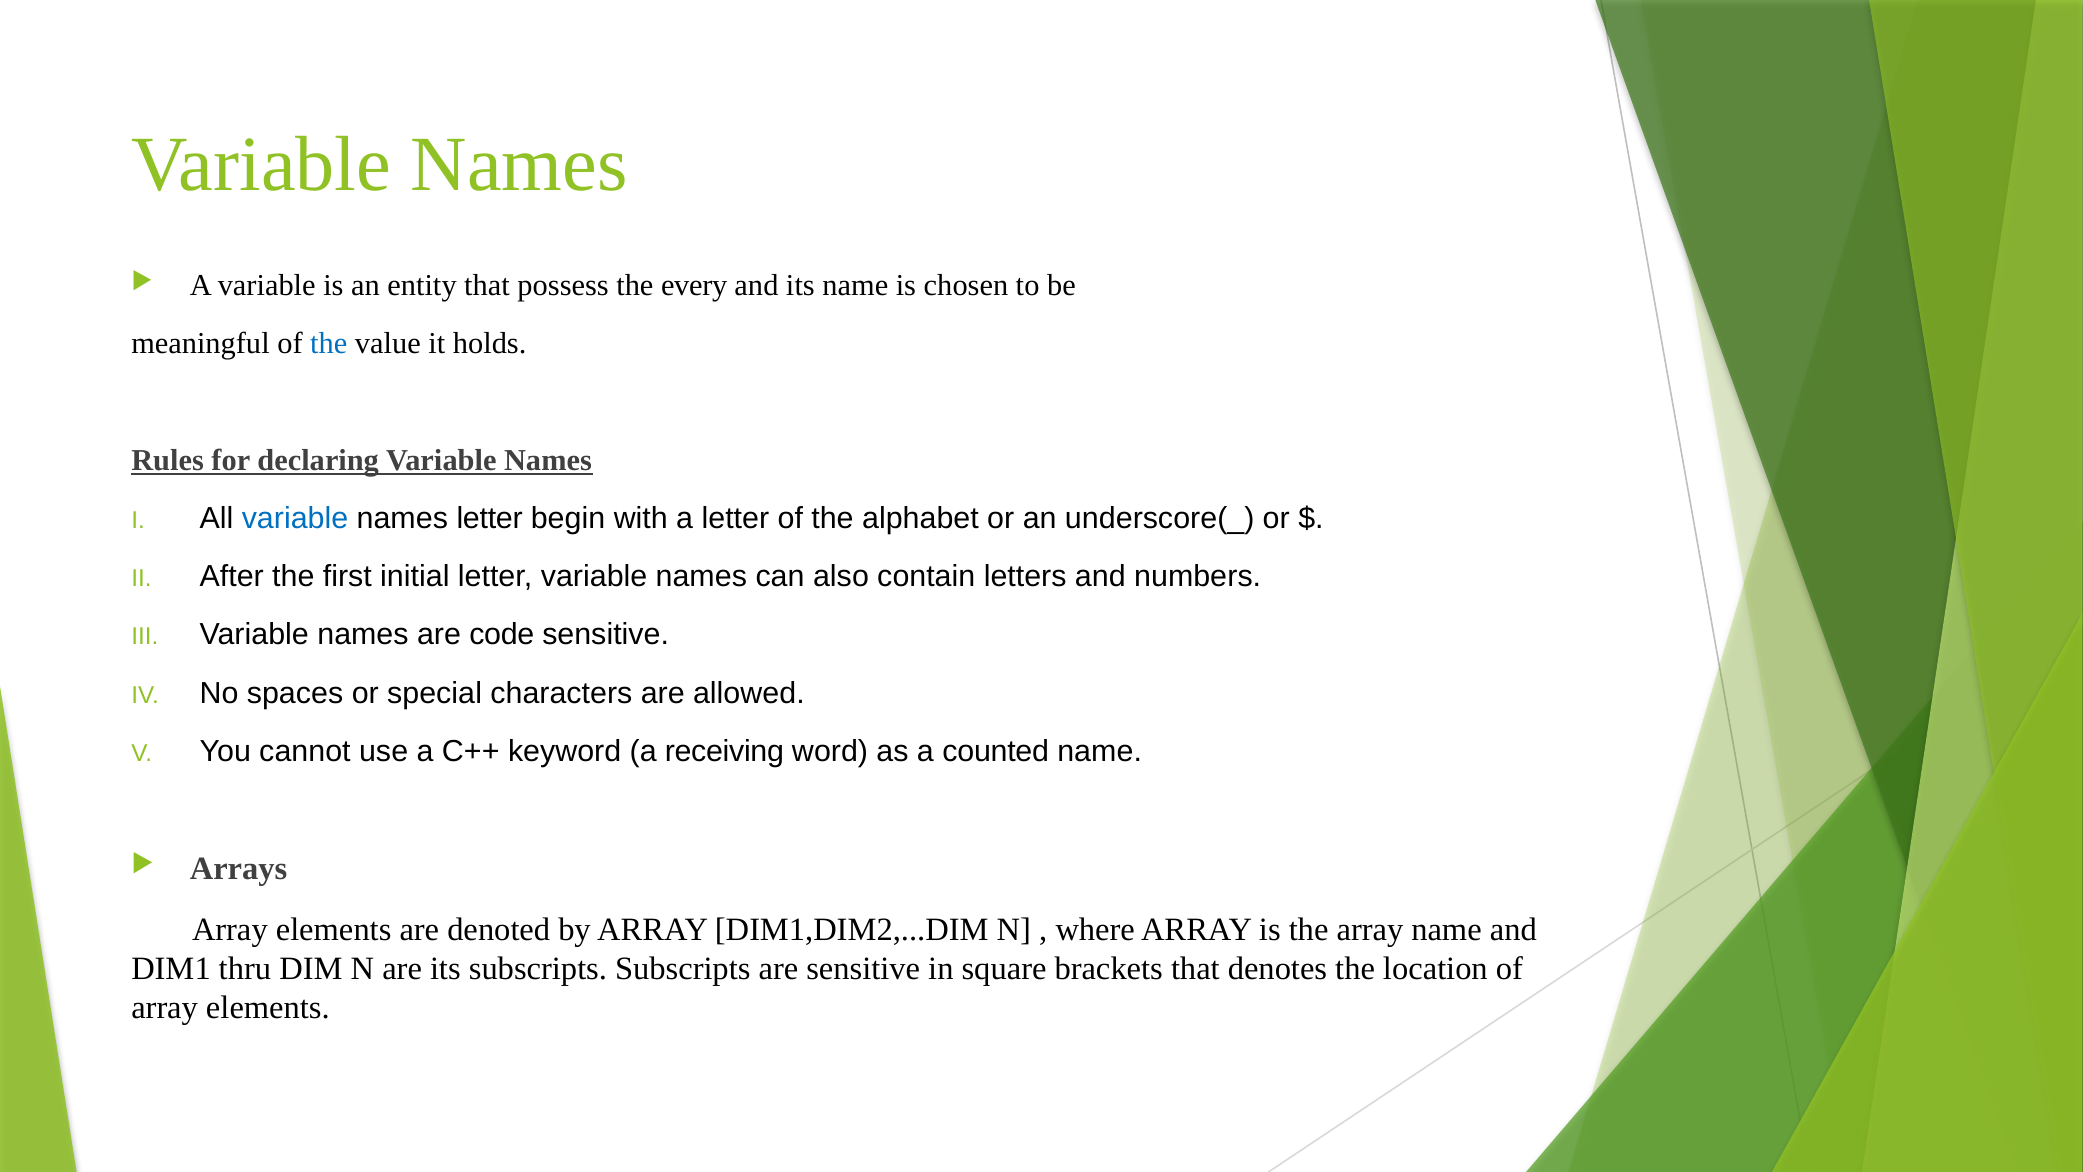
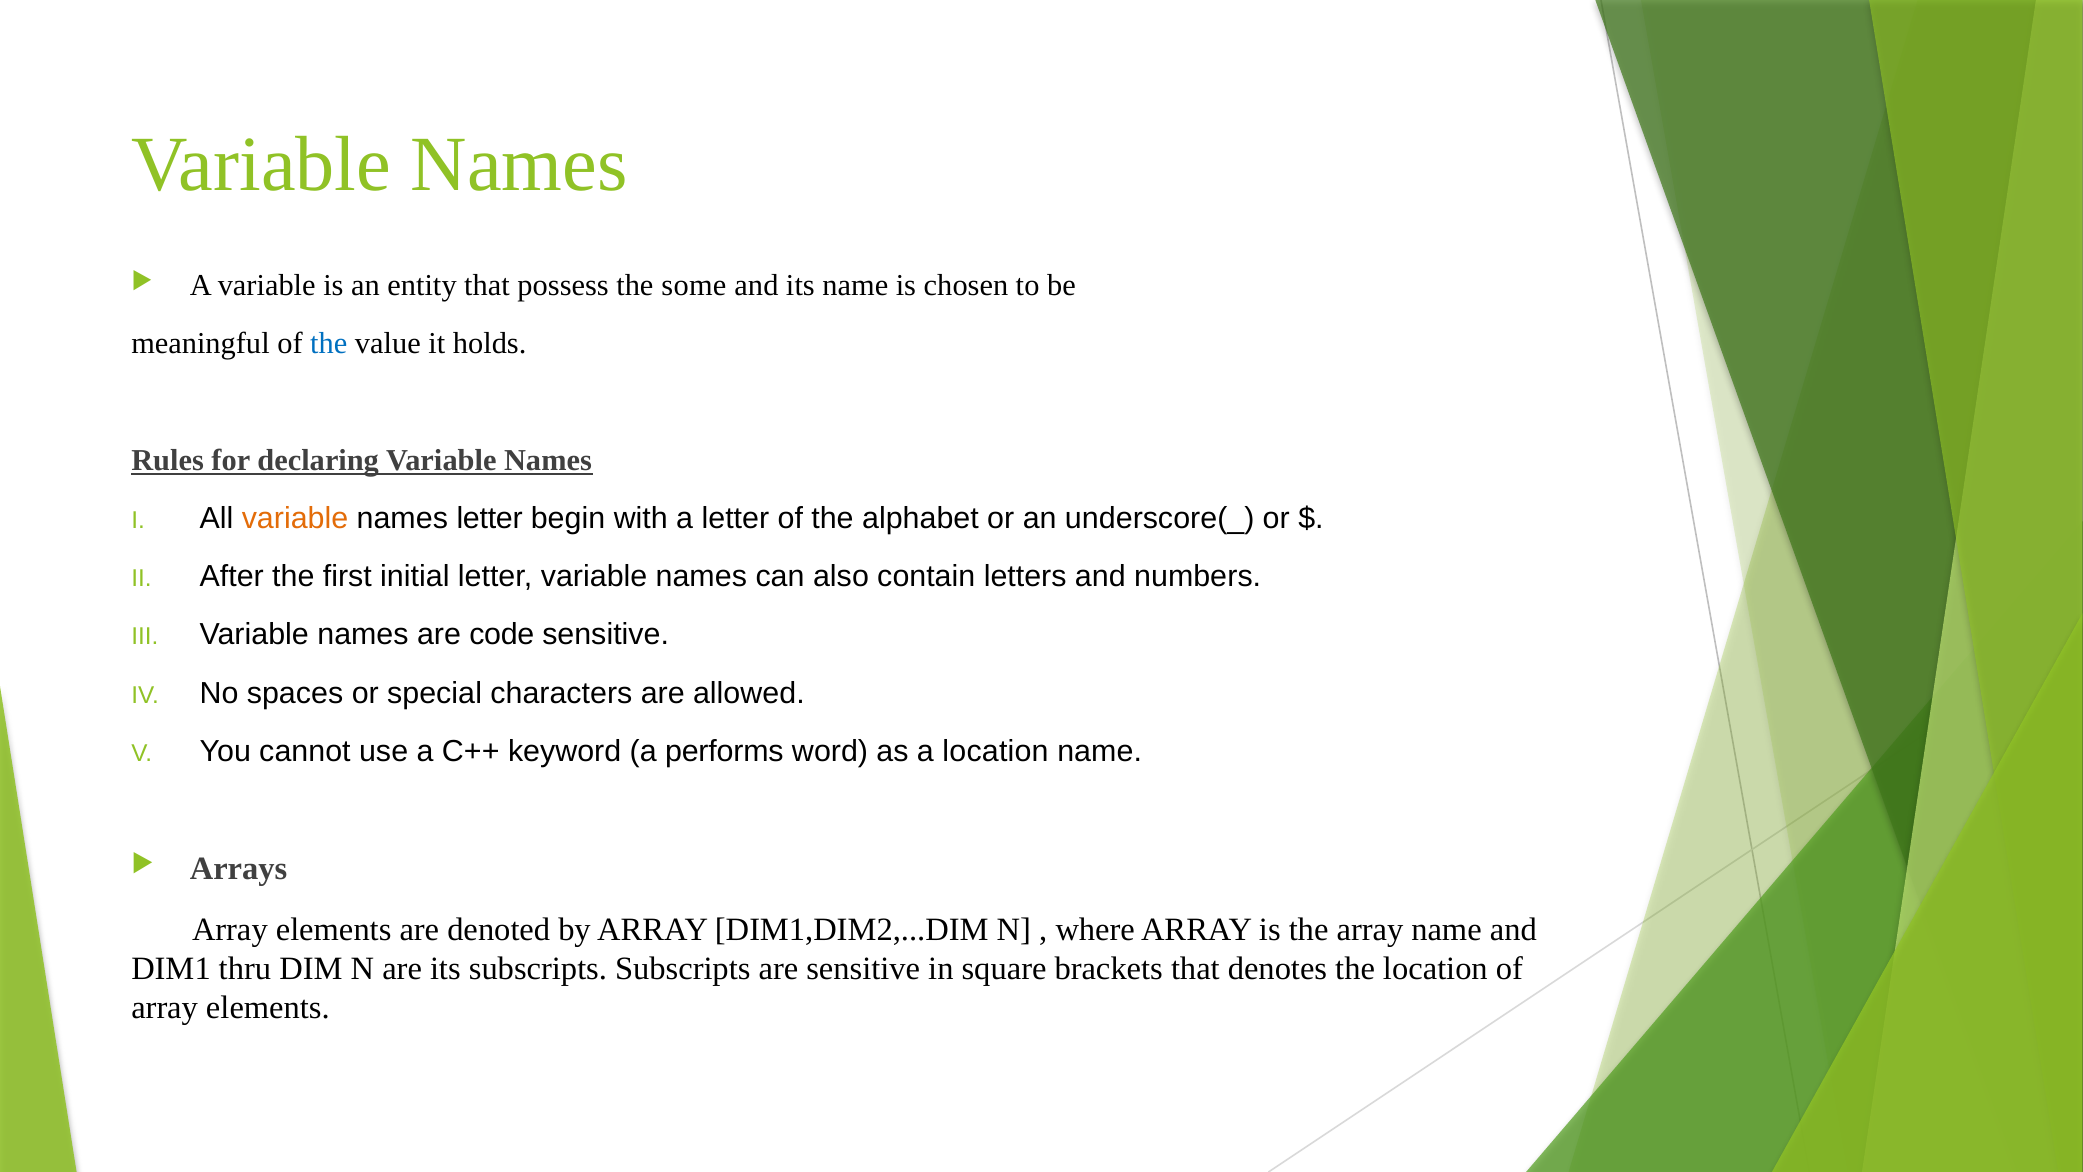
every: every -> some
variable at (295, 518) colour: blue -> orange
receiving: receiving -> performs
a counted: counted -> location
